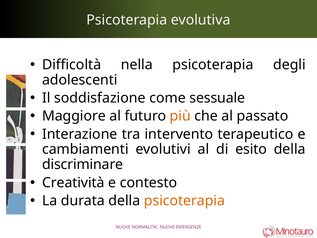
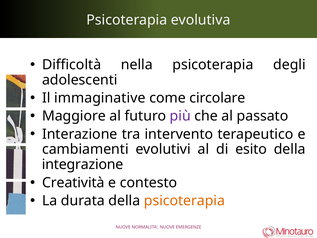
soddisfazione: soddisfazione -> immaginative
sessuale: sessuale -> circolare
più colour: orange -> purple
discriminare: discriminare -> integrazione
